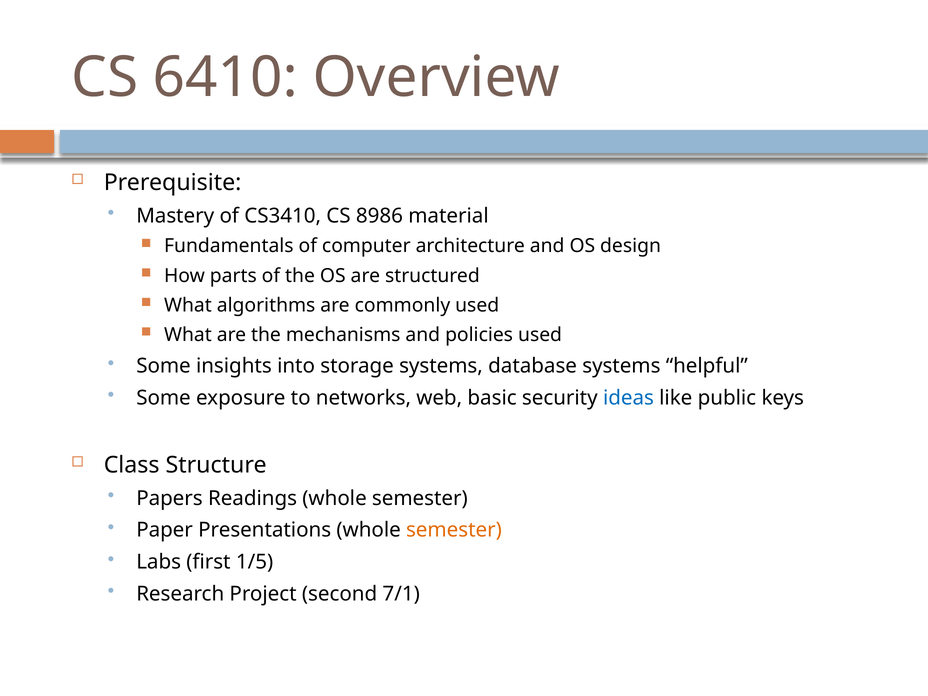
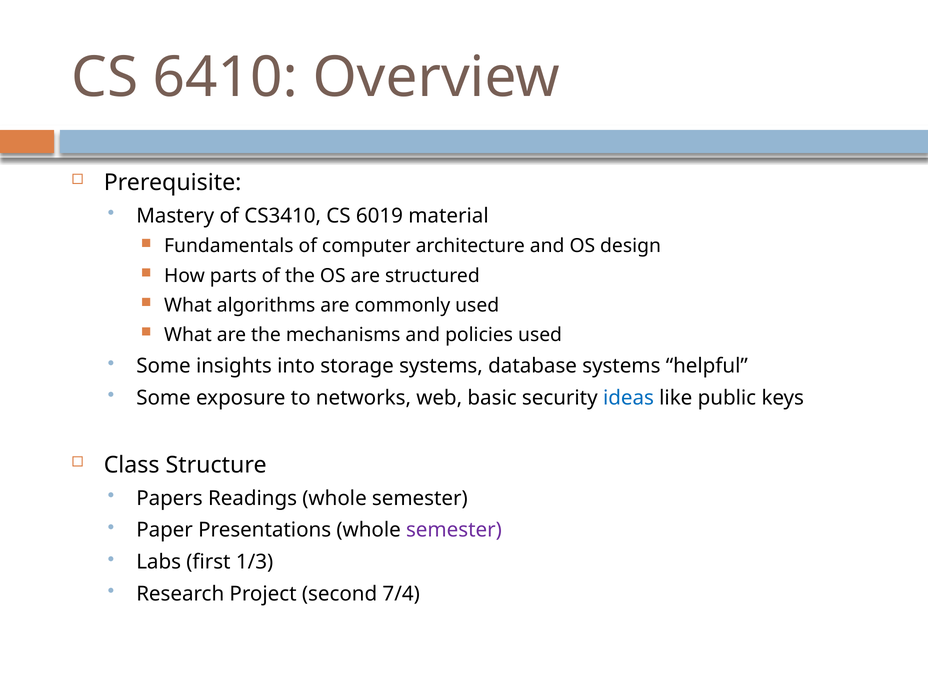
8986: 8986 -> 6019
semester at (454, 530) colour: orange -> purple
1/5: 1/5 -> 1/3
7/1: 7/1 -> 7/4
